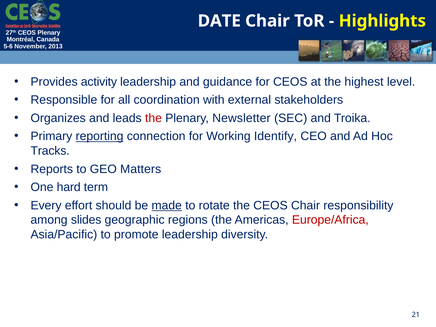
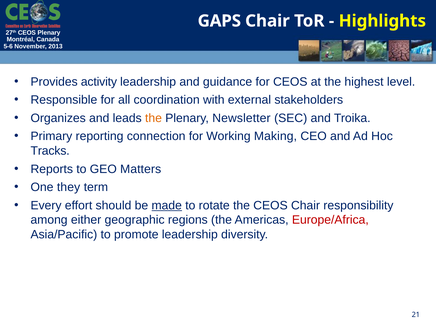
DATE: DATE -> GAPS
the at (153, 118) colour: red -> orange
reporting underline: present -> none
Identify: Identify -> Making
hard: hard -> they
slides: slides -> either
